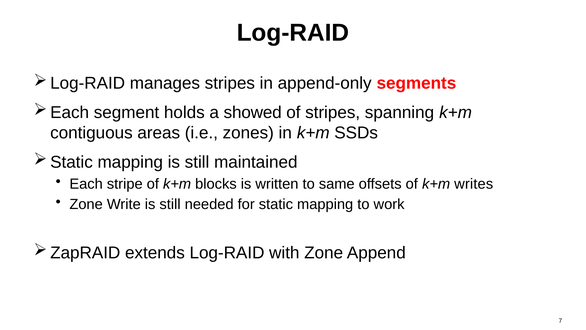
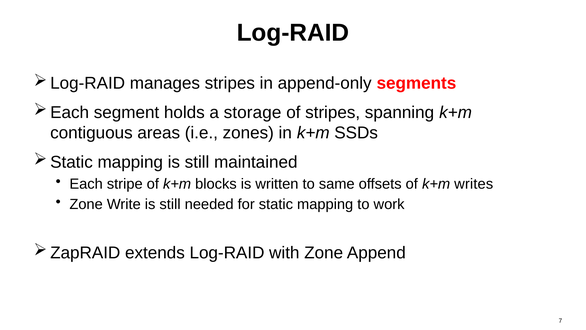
showed: showed -> storage
